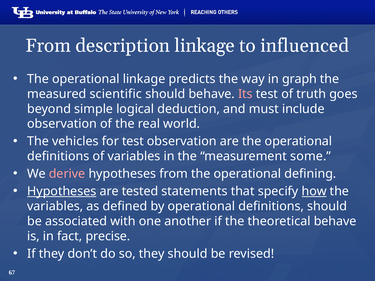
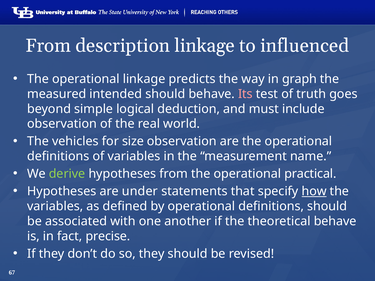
scientific: scientific -> intended
for test: test -> size
some: some -> name
derive colour: pink -> light green
defining: defining -> practical
Hypotheses at (62, 191) underline: present -> none
tested: tested -> under
